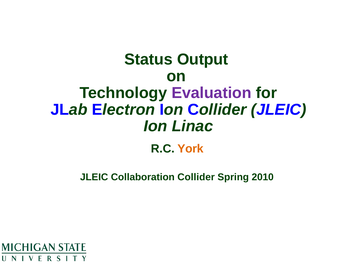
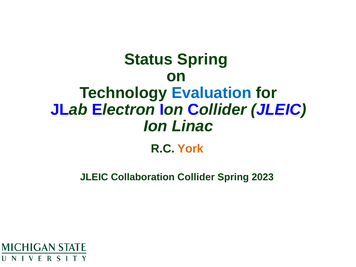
Status Output: Output -> Spring
Evaluation colour: purple -> blue
2010: 2010 -> 2023
